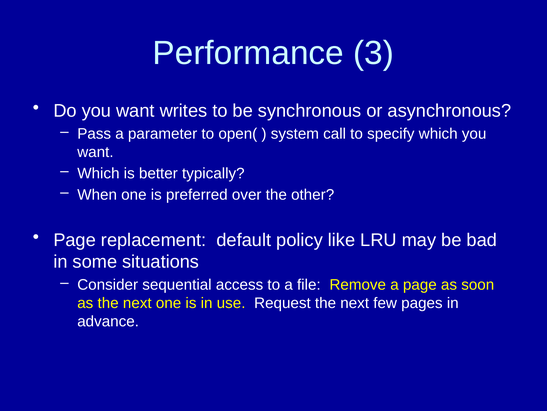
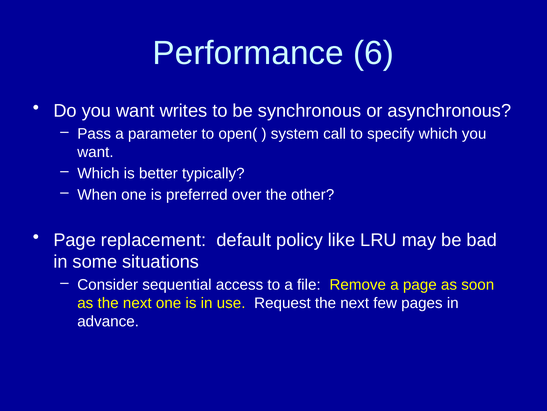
3: 3 -> 6
